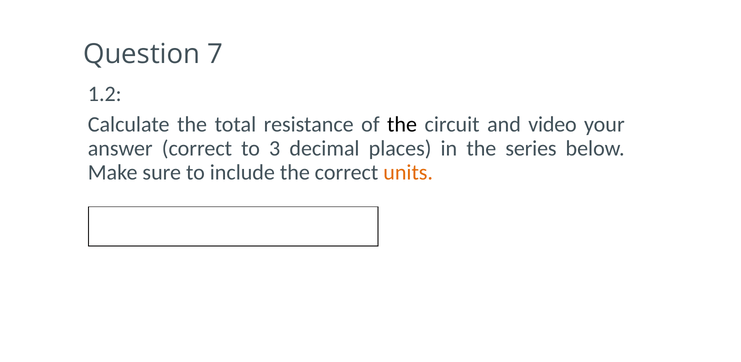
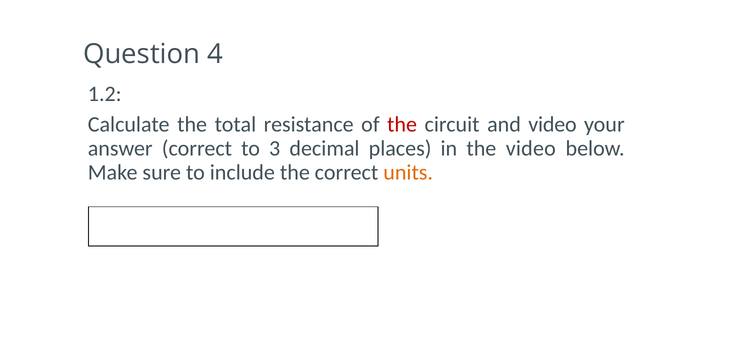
7: 7 -> 4
the at (402, 125) colour: black -> red
the series: series -> video
